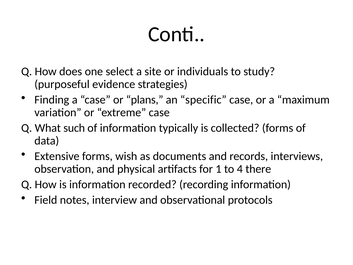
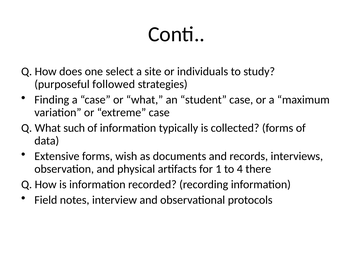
evidence: evidence -> followed
or plans: plans -> what
specific: specific -> student
